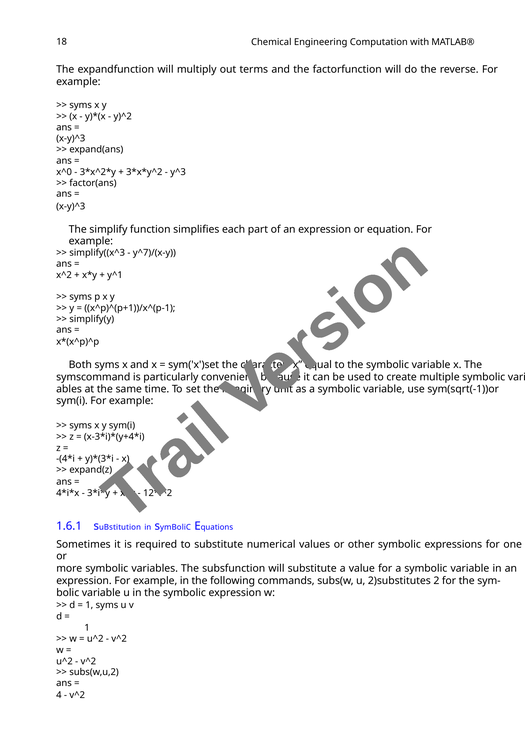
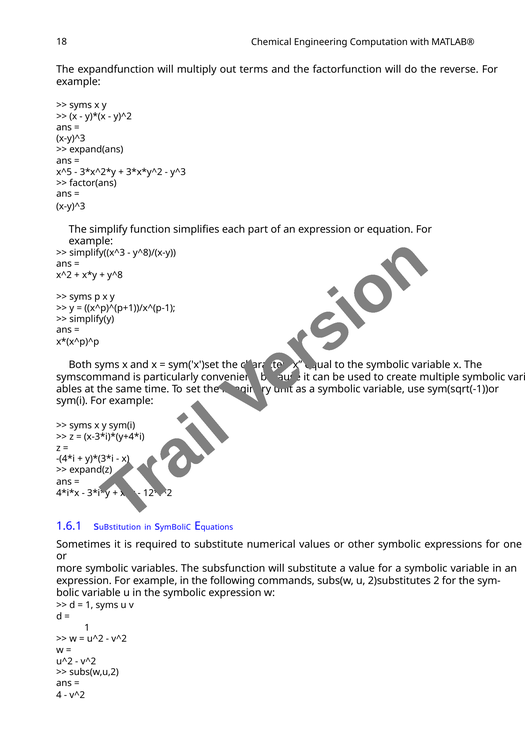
x^0: x^0 -> x^5
y^7)/(x-y: y^7)/(x-y -> y^8)/(x-y
y^1: y^1 -> y^8
